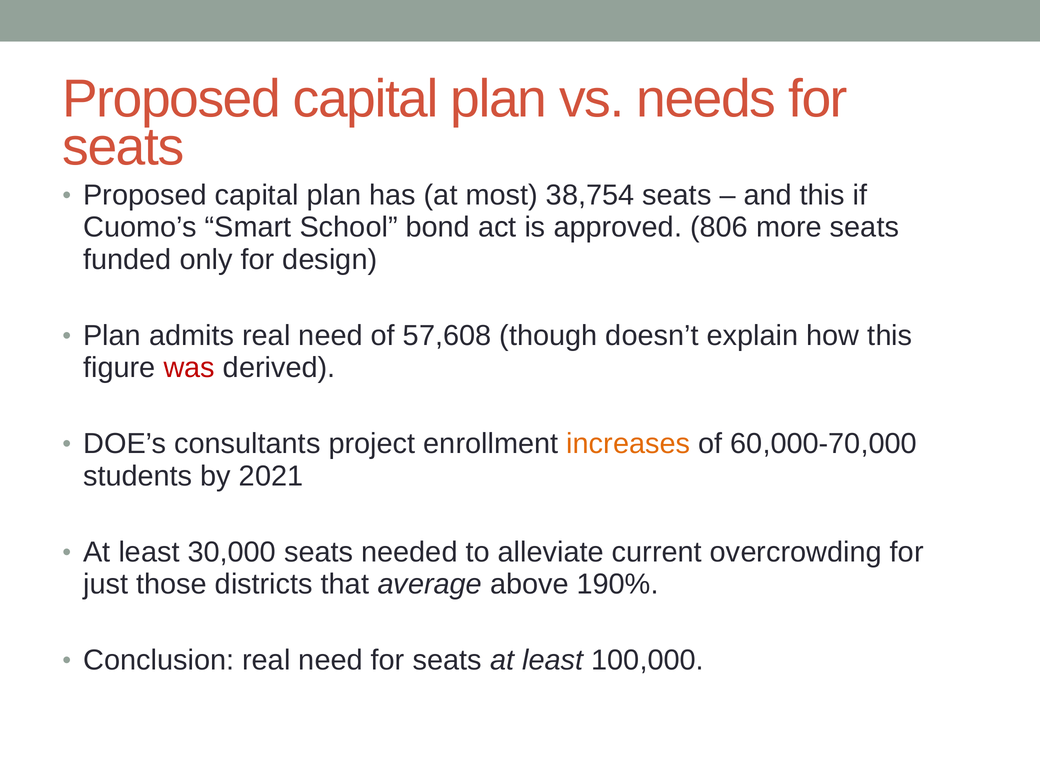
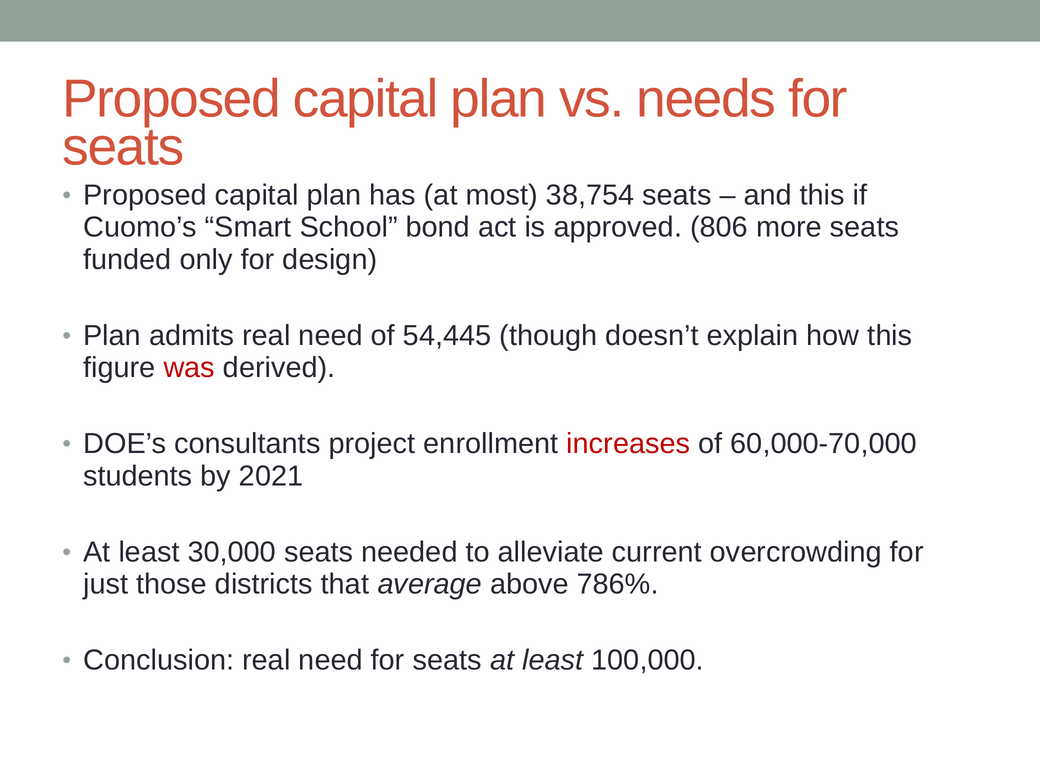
57,608: 57,608 -> 54,445
increases colour: orange -> red
190%: 190% -> 786%
